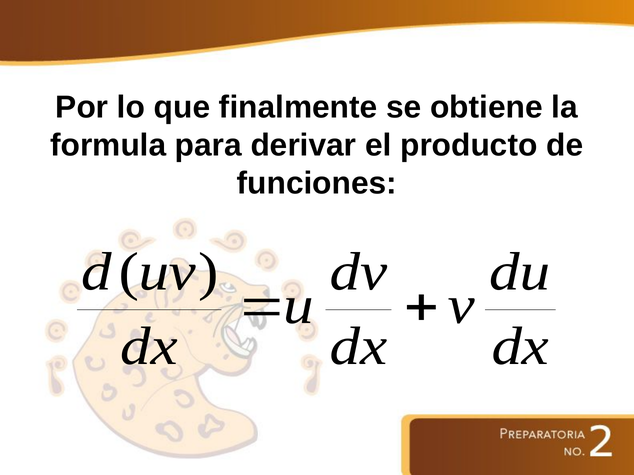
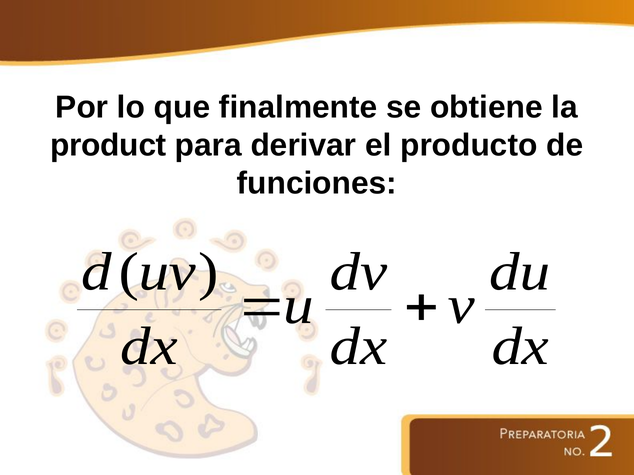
formula: formula -> product
